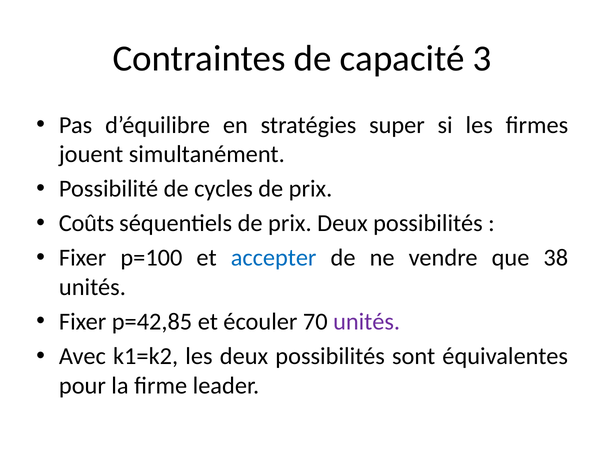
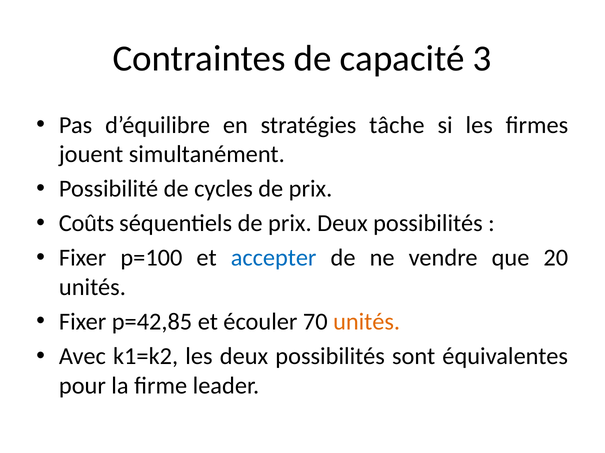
super: super -> tâche
38: 38 -> 20
unités at (367, 322) colour: purple -> orange
